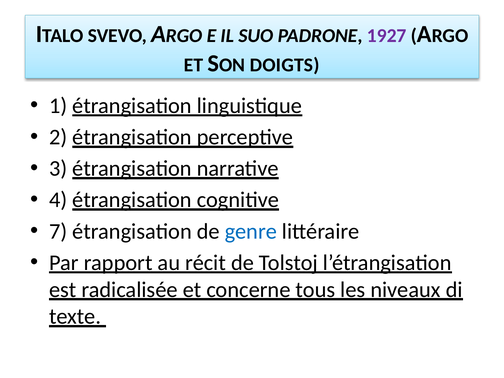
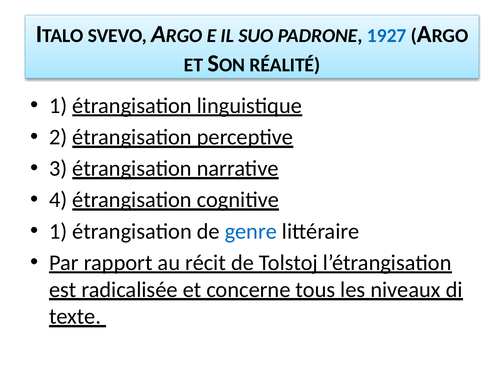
1927 colour: purple -> blue
DOIGTS: DOIGTS -> RÉALITÉ
7 at (58, 231): 7 -> 1
